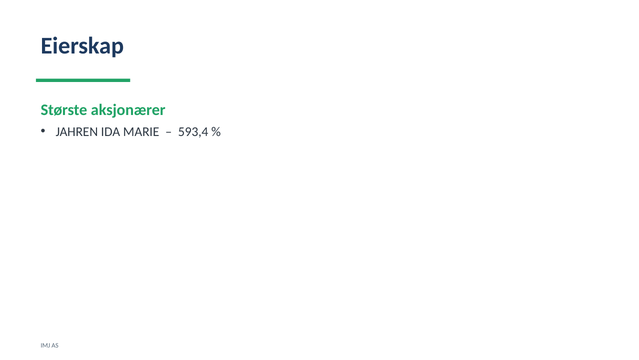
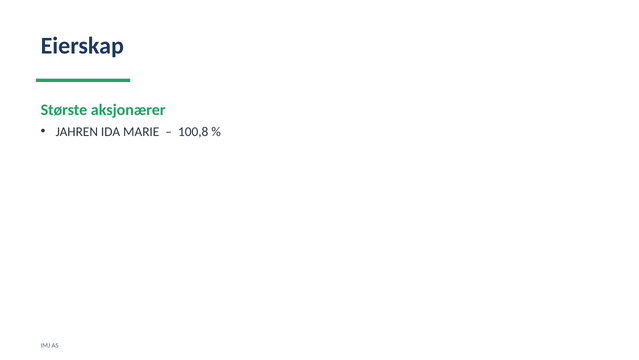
593,4: 593,4 -> 100,8
